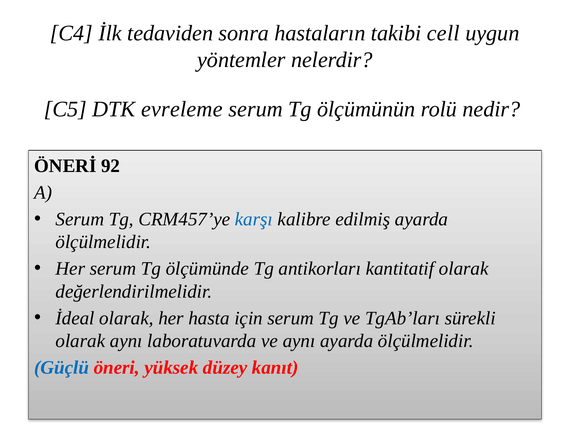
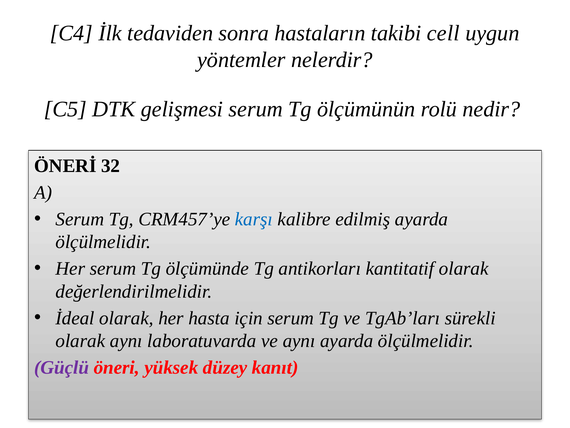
evreleme: evreleme -> gelişmesi
92: 92 -> 32
Güçlü colour: blue -> purple
